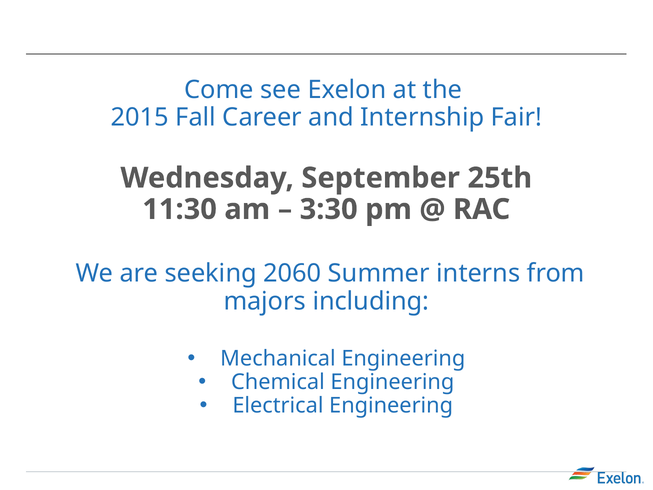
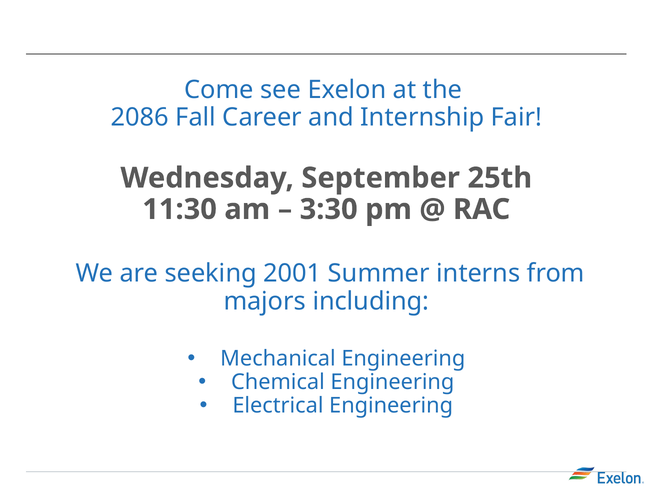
2015: 2015 -> 2086
2060: 2060 -> 2001
